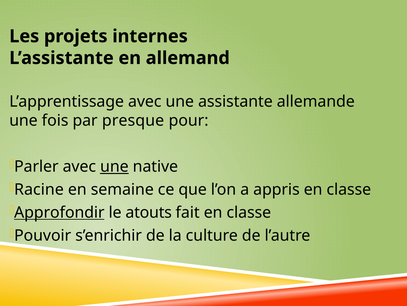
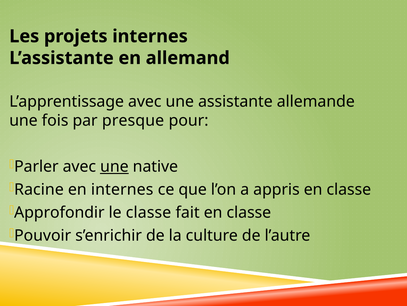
en semaine: semaine -> internes
Approfondir underline: present -> none
le atouts: atouts -> classe
